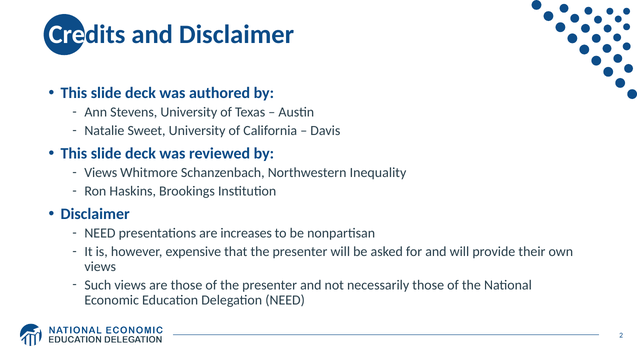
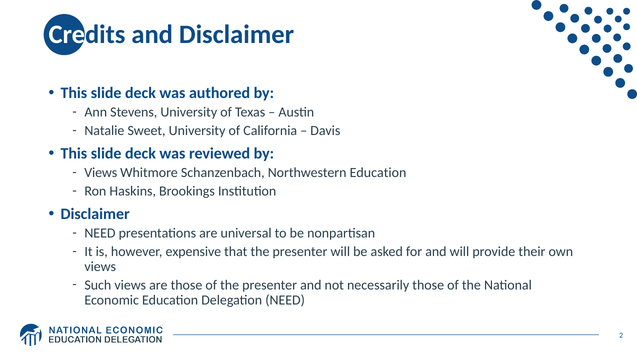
Northwestern Inequality: Inequality -> Education
increases: increases -> universal
